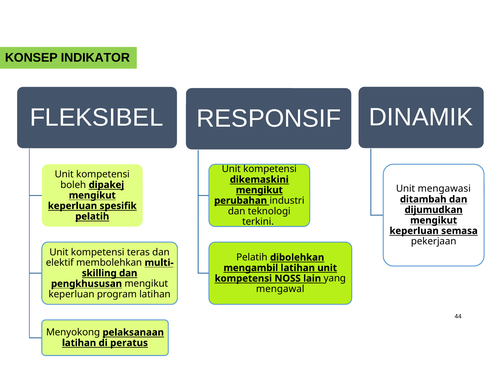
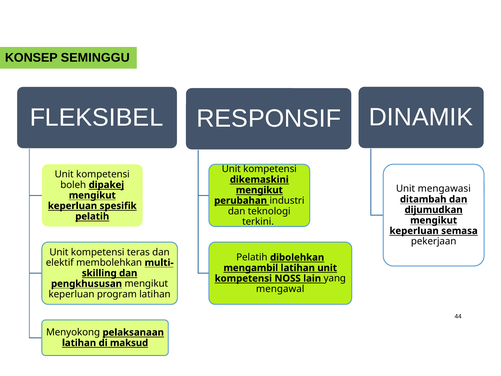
INDIKATOR: INDIKATOR -> SEMINGGU
peratus: peratus -> maksud
